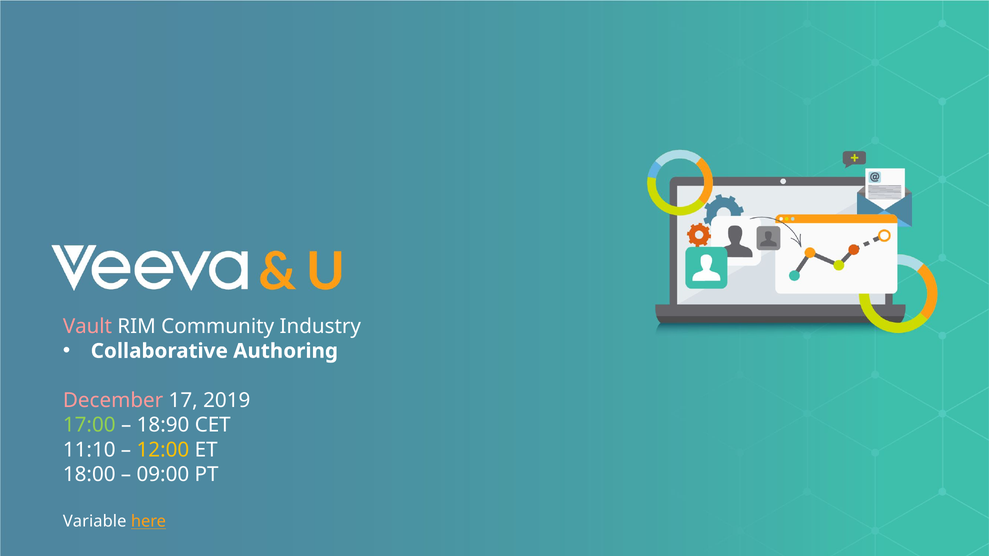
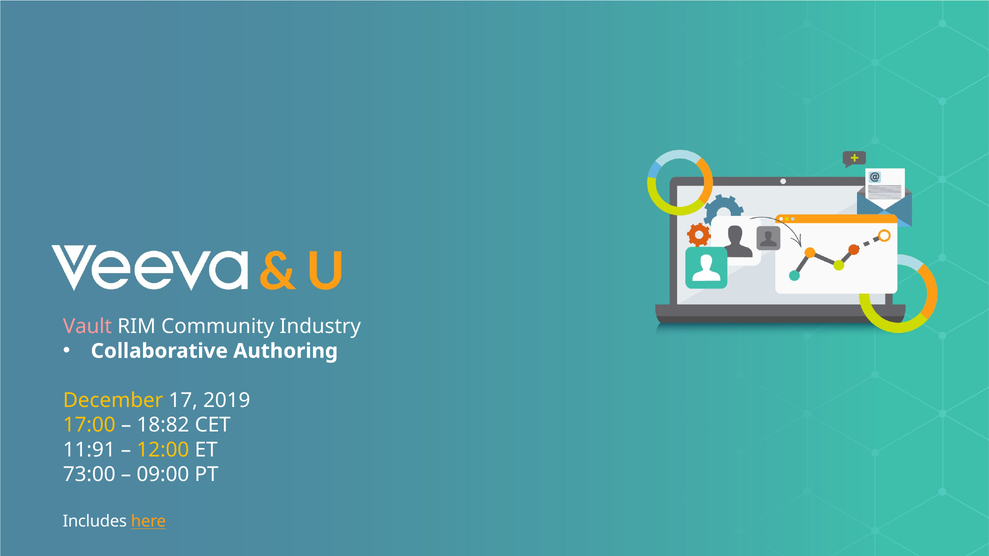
December colour: pink -> yellow
17:00 colour: light green -> yellow
18:90: 18:90 -> 18:82
11:10: 11:10 -> 11:91
18:00: 18:00 -> 73:00
Variable: Variable -> Includes
